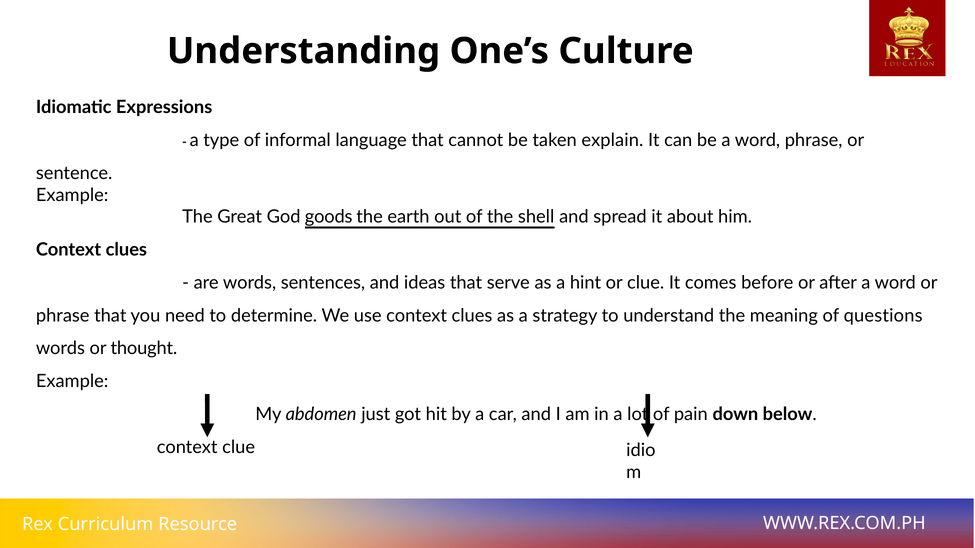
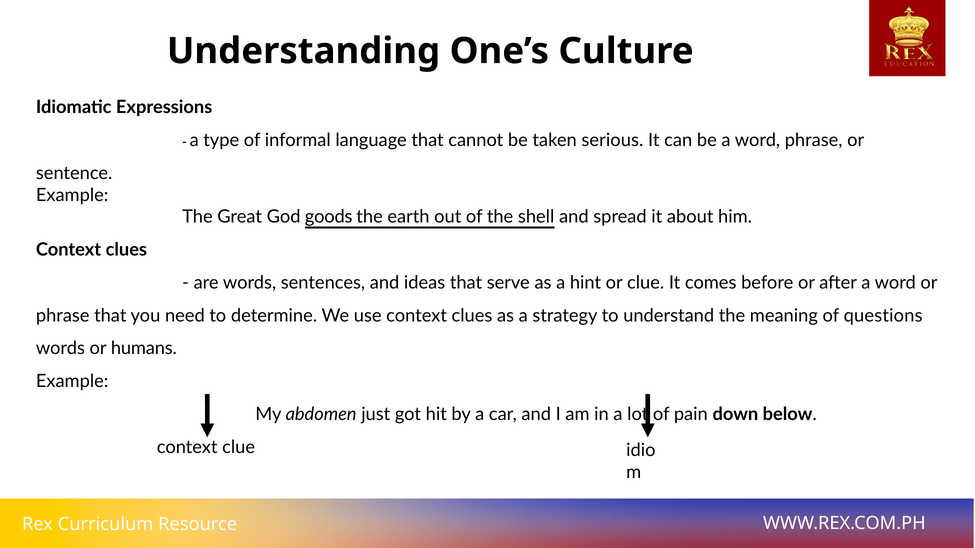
explain: explain -> serious
thought: thought -> humans
